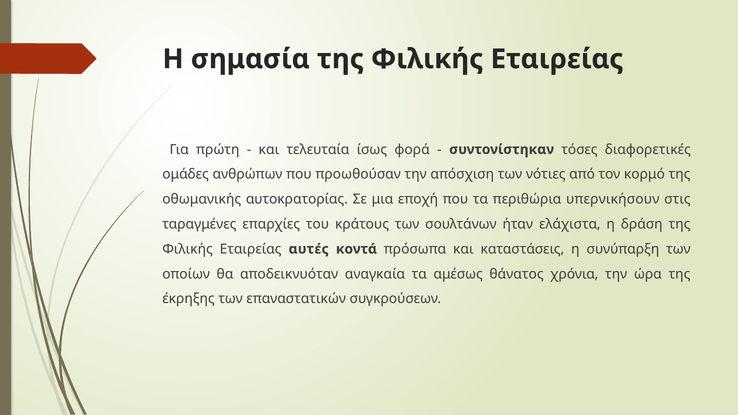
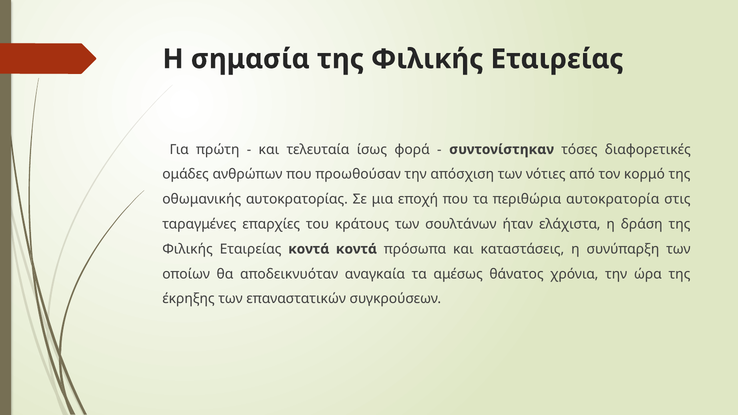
υπερνικήσουν: υπερνικήσουν -> αυτοκρατορία
Eταιρείας αυτές: αυτές -> κοντά
